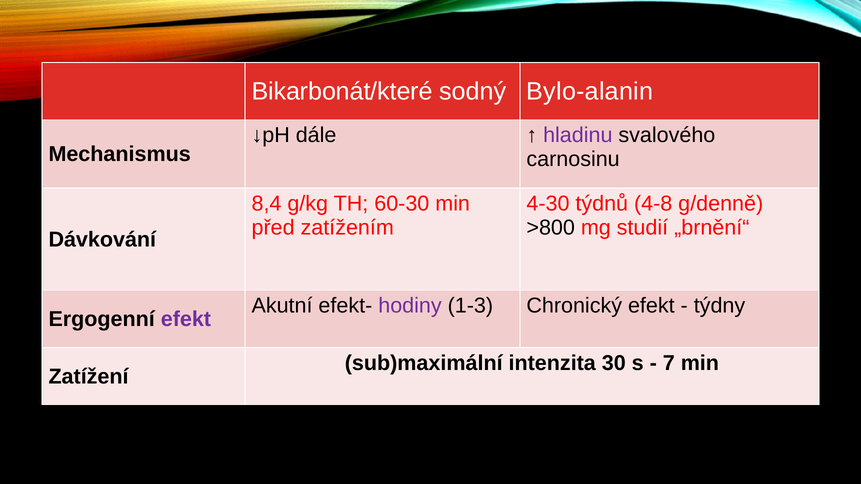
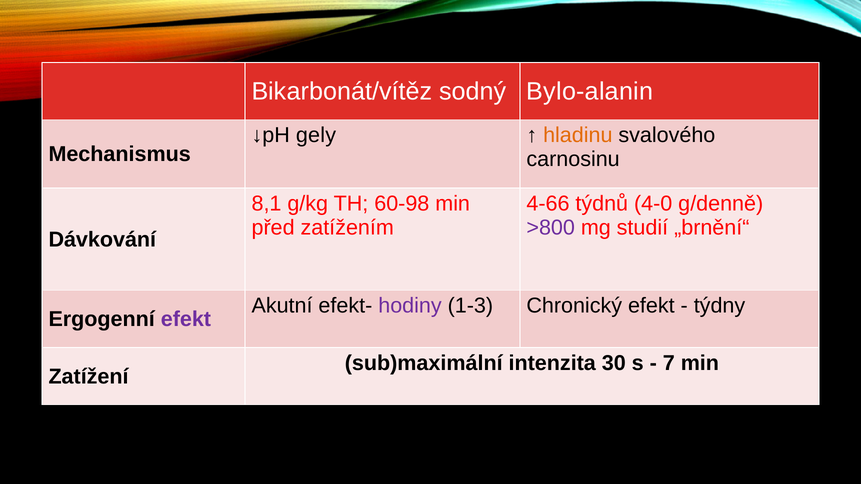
Bikarbonát/které: Bikarbonát/které -> Bikarbonát/vítěz
dále: dále -> gely
hladinu colour: purple -> orange
8,4: 8,4 -> 8,1
60-30: 60-30 -> 60-98
4-30: 4-30 -> 4-66
4-8: 4-8 -> 4-0
>800 colour: black -> purple
